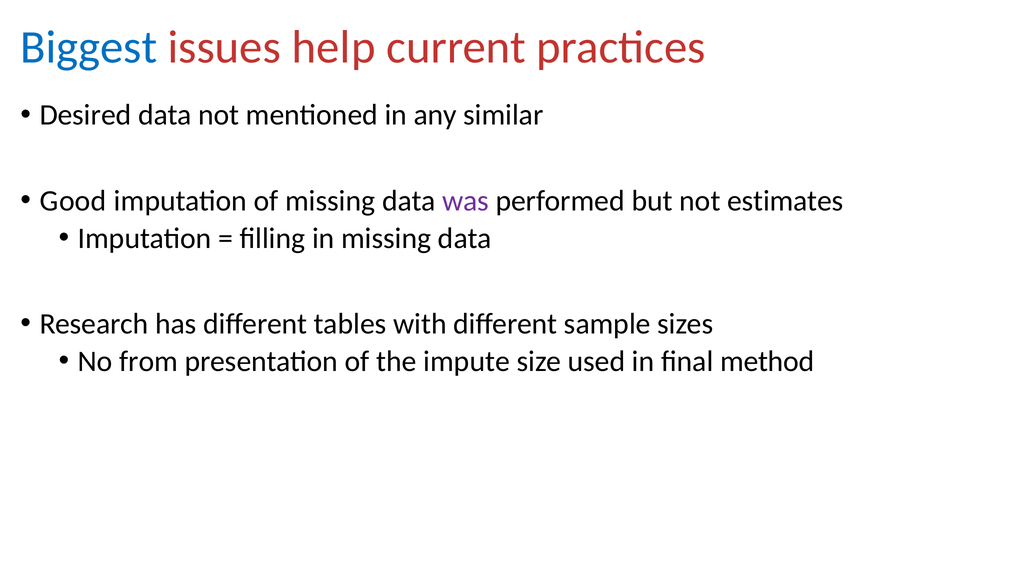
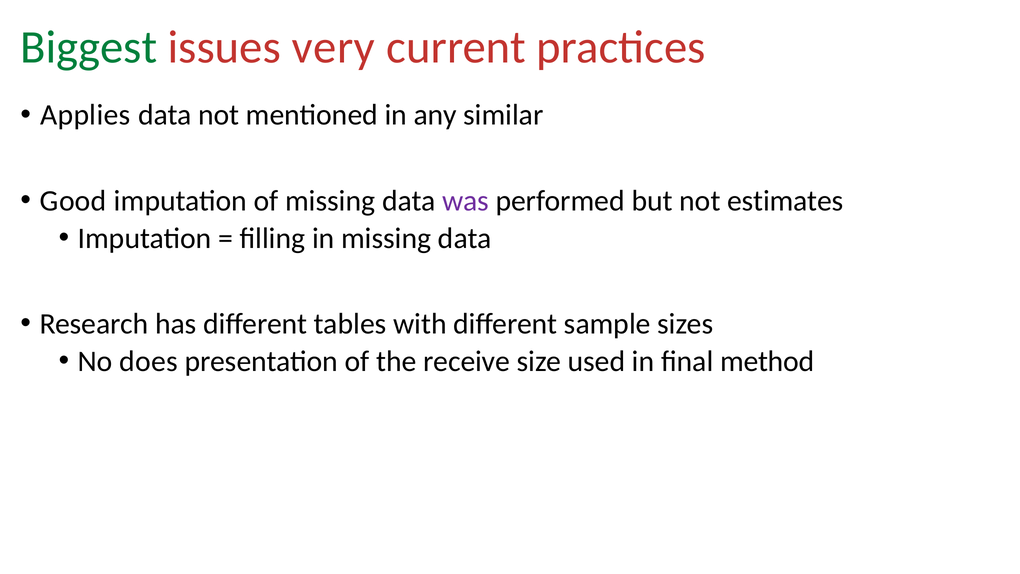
Biggest colour: blue -> green
help: help -> very
Desired: Desired -> Applies
from: from -> does
impute: impute -> receive
